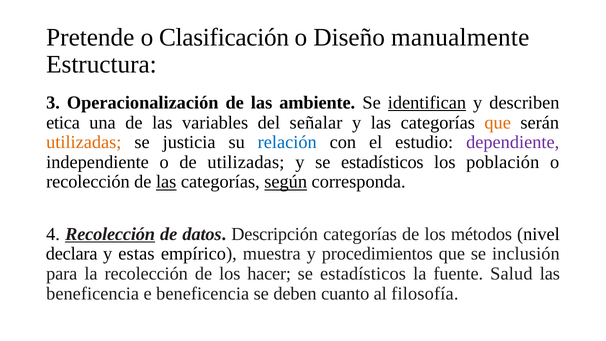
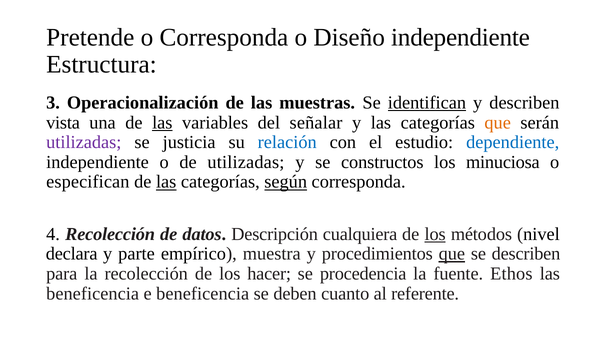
o Clasificación: Clasificación -> Corresponda
Diseño manualmente: manualmente -> independiente
ambiente: ambiente -> muestras
etica: etica -> vista
las at (162, 123) underline: none -> present
utilizadas at (84, 142) colour: orange -> purple
dependiente colour: purple -> blue
y se estadísticos: estadísticos -> constructos
población: población -> minuciosa
recolección at (88, 182): recolección -> especifican
Recolección at (110, 234) underline: present -> none
Descripción categorías: categorías -> cualquiera
los at (435, 234) underline: none -> present
estas: estas -> parte
que at (452, 254) underline: none -> present
se inclusión: inclusión -> describen
estadísticos at (363, 274): estadísticos -> procedencia
Salud: Salud -> Ethos
filosofía: filosofía -> referente
